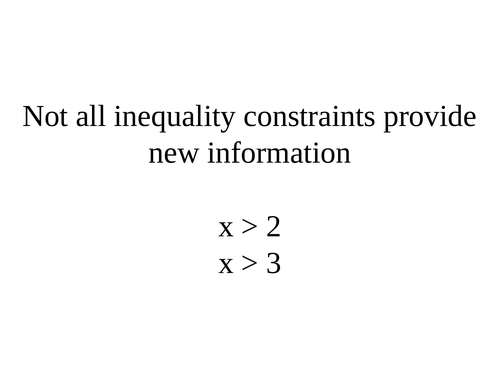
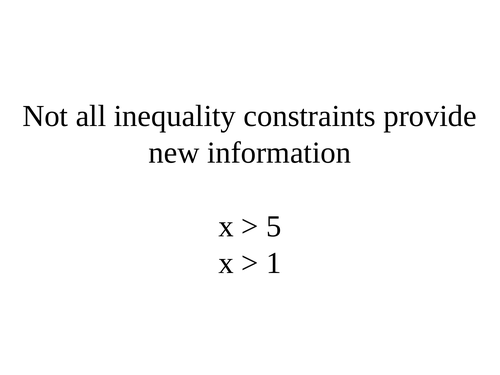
2: 2 -> 5
3: 3 -> 1
